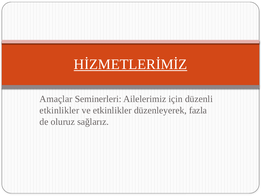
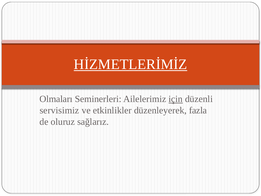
Amaçlar: Amaçlar -> Olmaları
için underline: none -> present
etkinlikler at (59, 110): etkinlikler -> servisimiz
